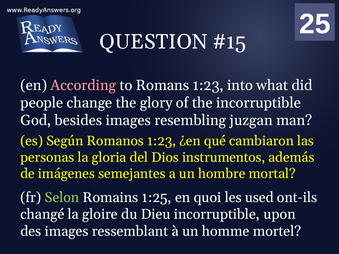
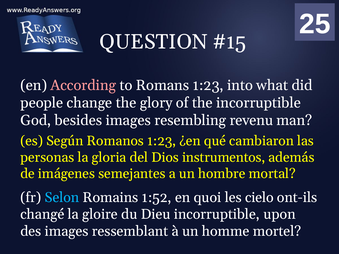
juzgan: juzgan -> revenu
Selon colour: light green -> light blue
1:25: 1:25 -> 1:52
used: used -> cielo
